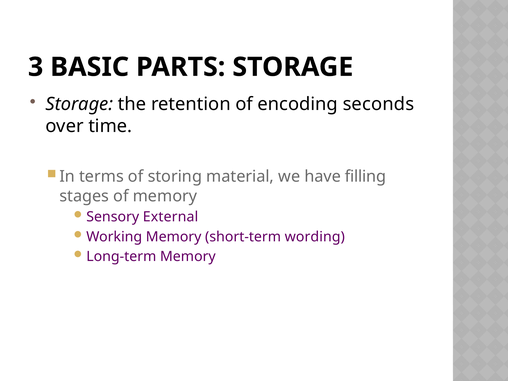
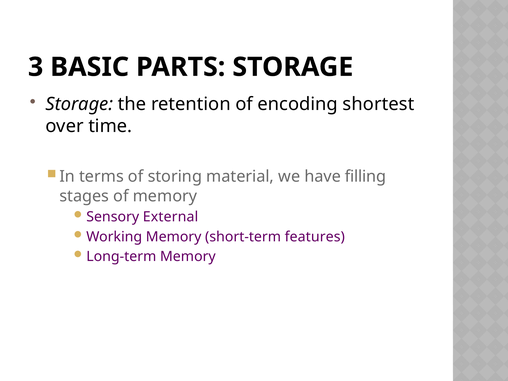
seconds: seconds -> shortest
wording: wording -> features
